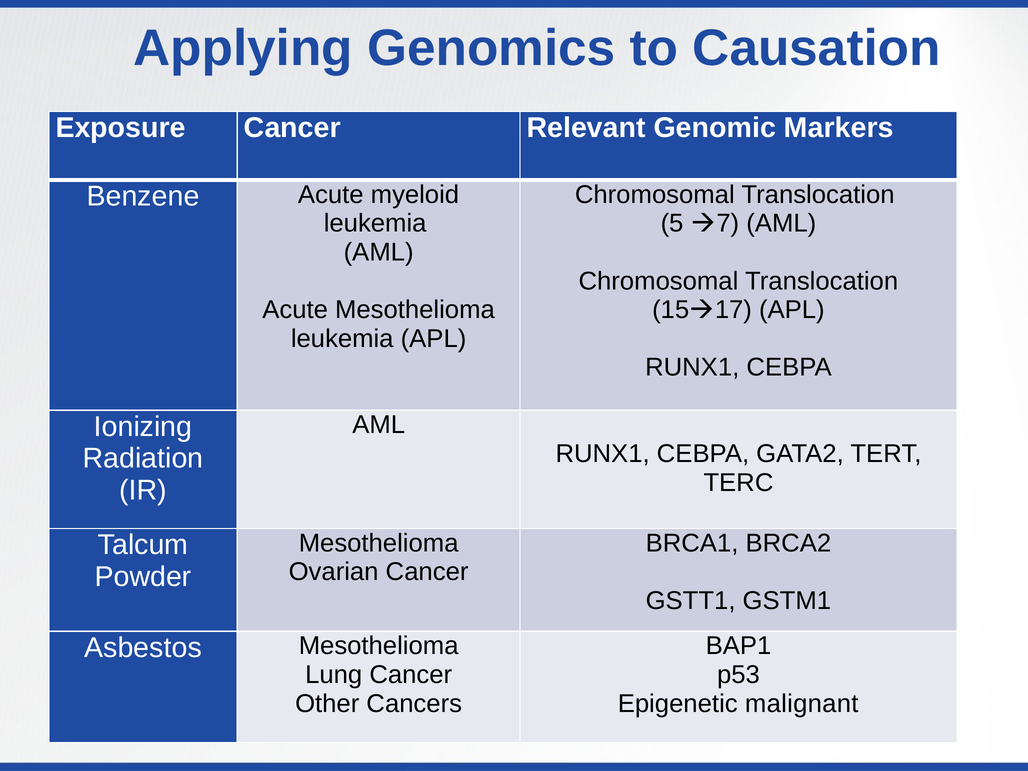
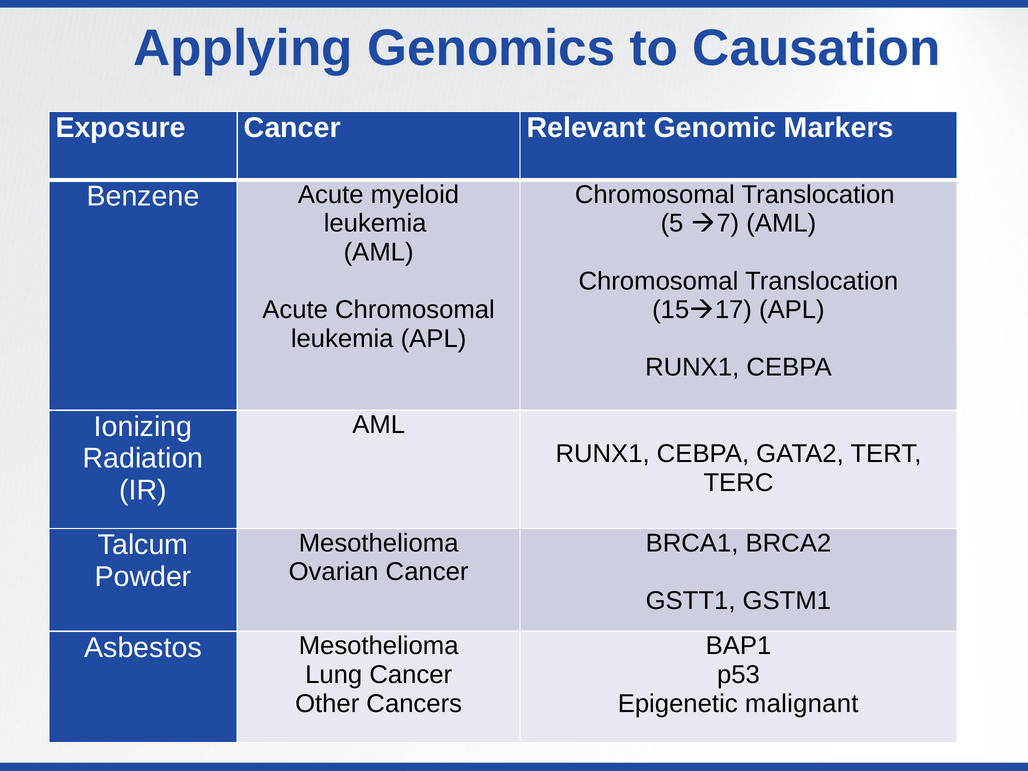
Acute Mesothelioma: Mesothelioma -> Chromosomal
